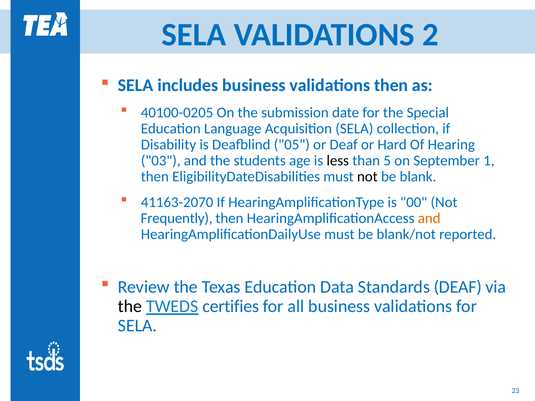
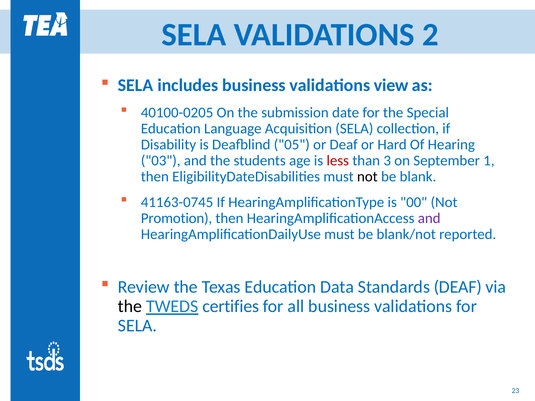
validations then: then -> view
less colour: black -> red
5: 5 -> 3
41163-2070: 41163-2070 -> 41163-0745
Frequently: Frequently -> Promotion
and at (429, 218) colour: orange -> purple
